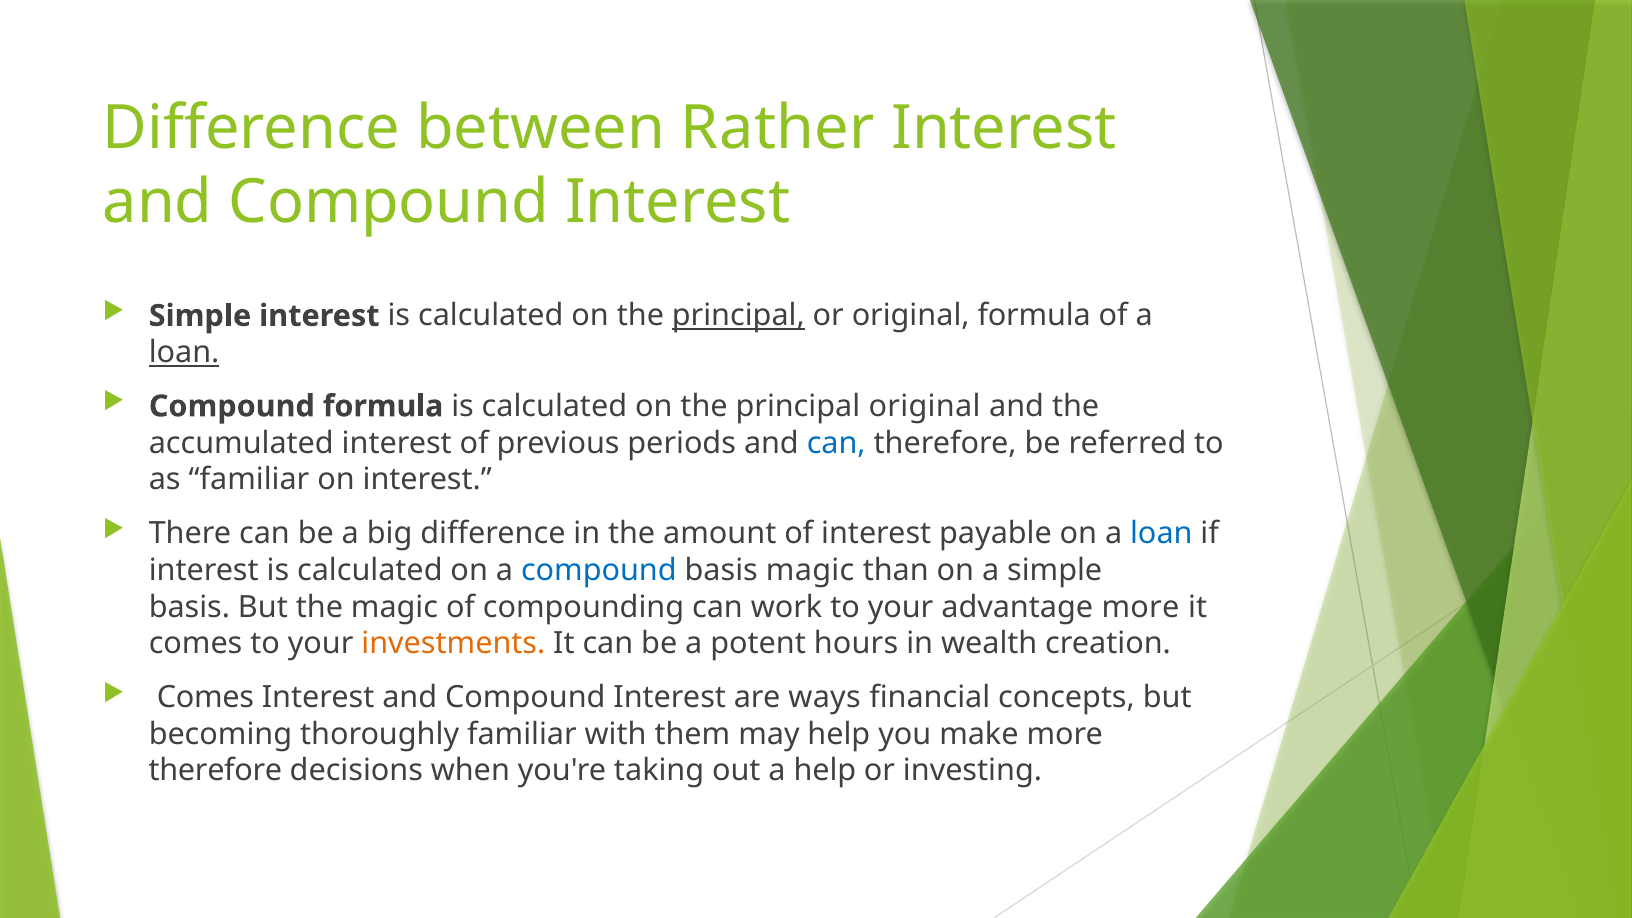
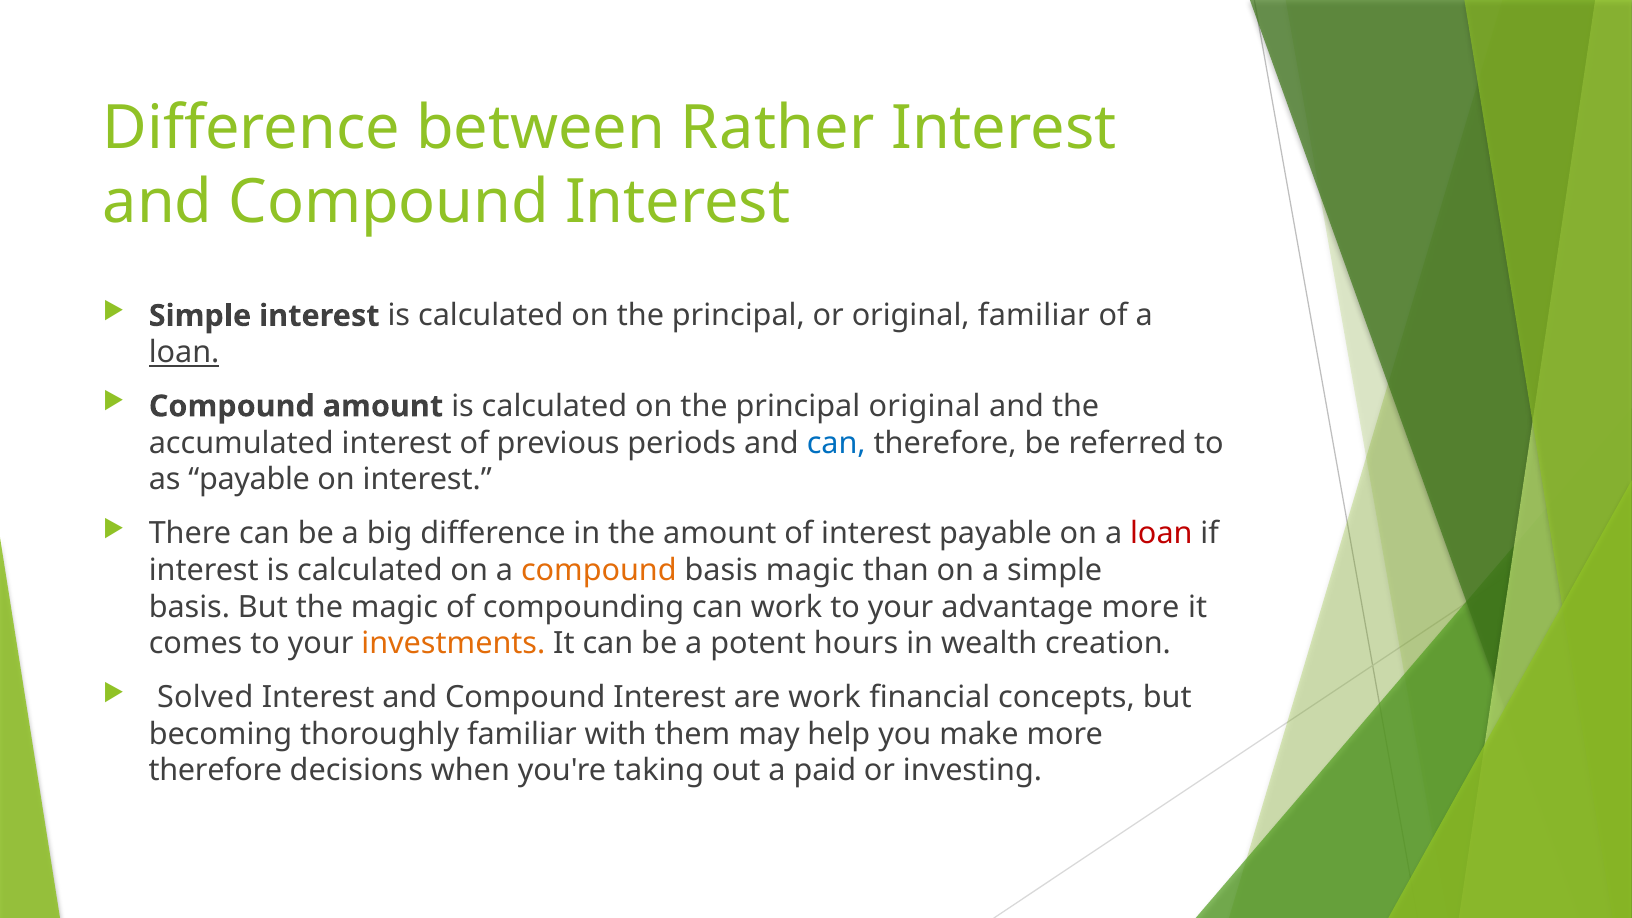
principal at (738, 316) underline: present -> none
original formula: formula -> familiar
Compound formula: formula -> amount
as familiar: familiar -> payable
loan at (1161, 533) colour: blue -> red
compound at (599, 570) colour: blue -> orange
Comes at (205, 697): Comes -> Solved
are ways: ways -> work
a help: help -> paid
